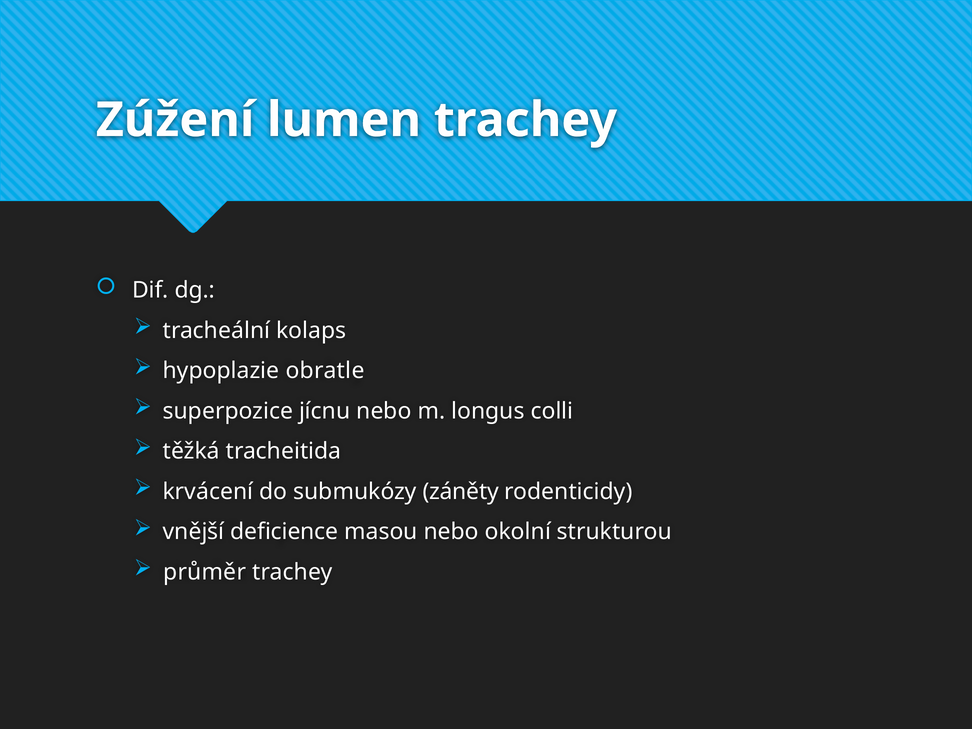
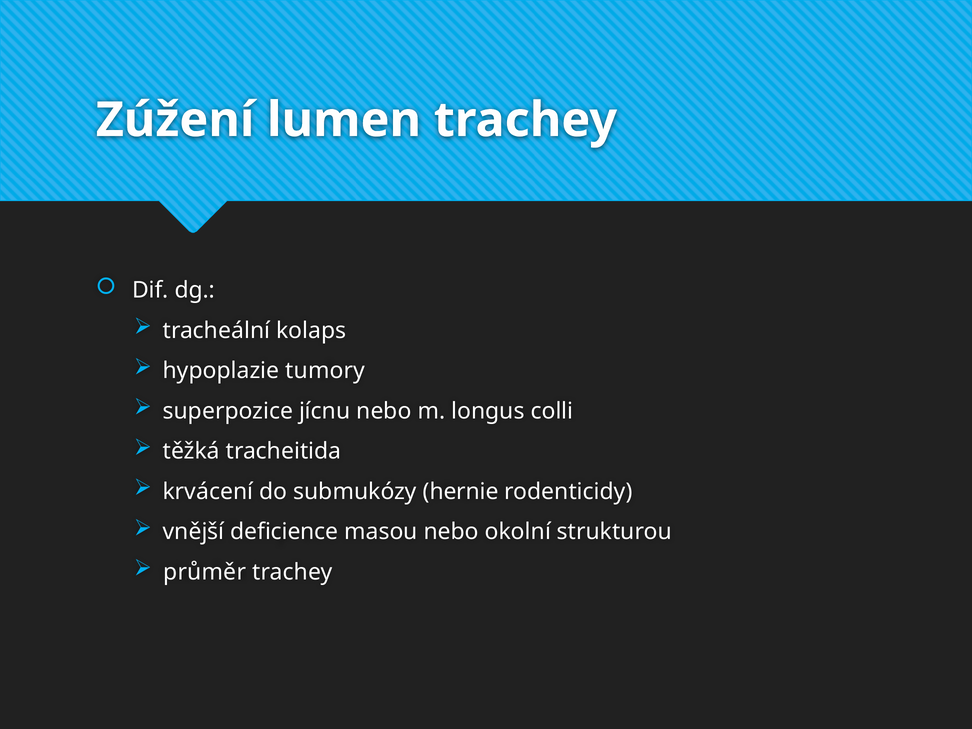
obratle: obratle -> tumory
záněty: záněty -> hernie
